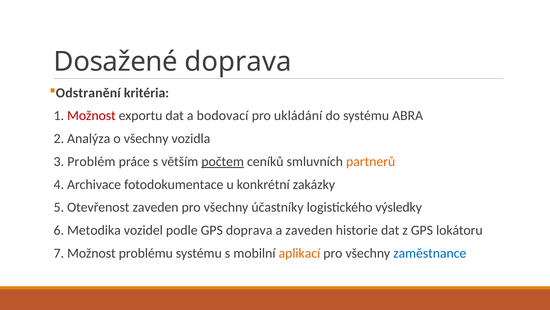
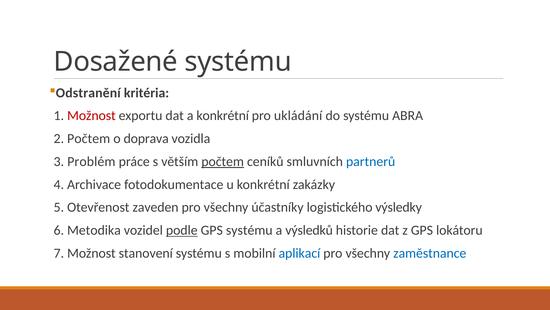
Dosažené doprava: doprava -> systému
a bodovací: bodovací -> konkrétní
2 Analýza: Analýza -> Počtem
o všechny: všechny -> doprava
partnerů colour: orange -> blue
podle underline: none -> present
GPS doprava: doprava -> systému
a zaveden: zaveden -> výsledků
problému: problému -> stanovení
aplikací colour: orange -> blue
